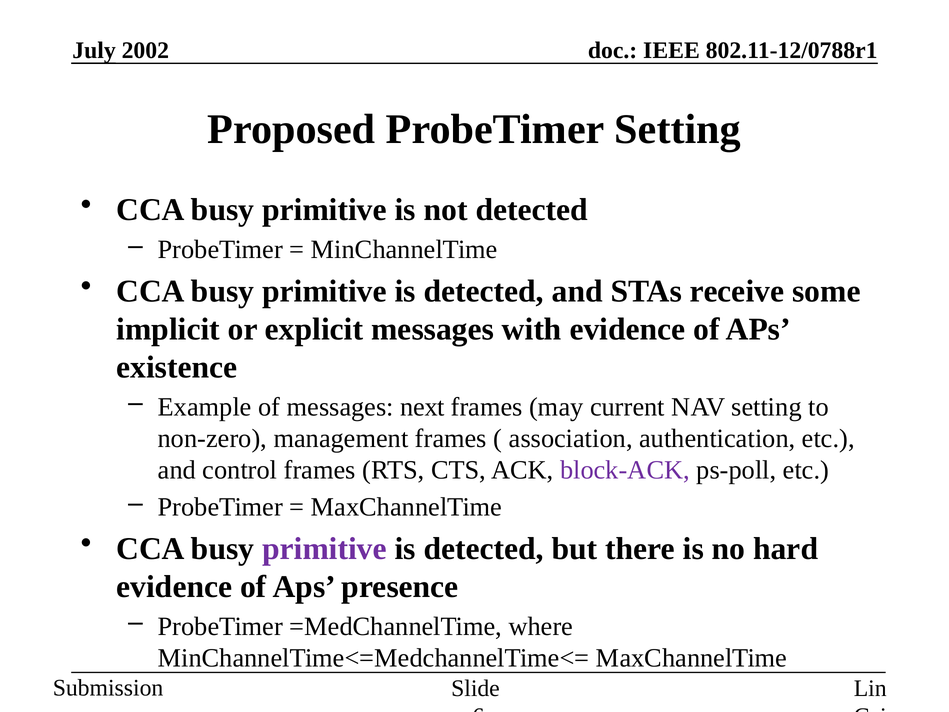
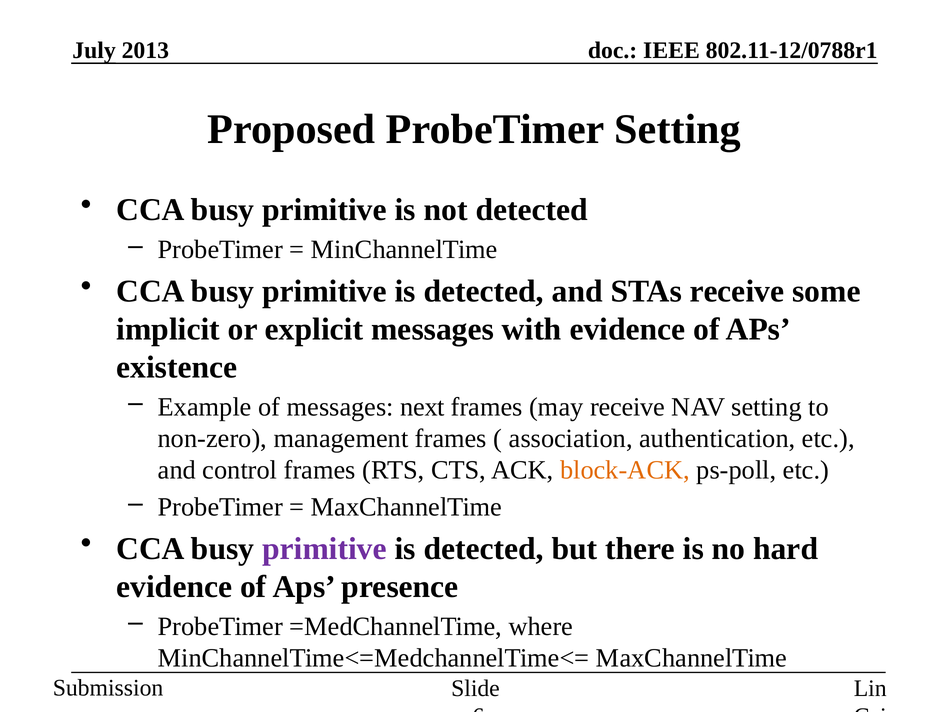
2002: 2002 -> 2013
may current: current -> receive
block-ACK colour: purple -> orange
